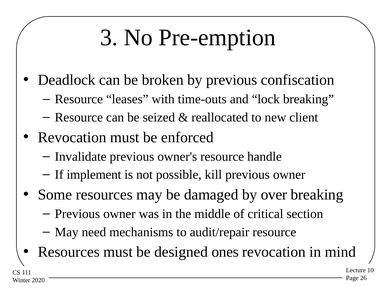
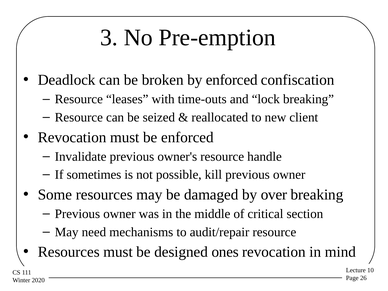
by previous: previous -> enforced
implement: implement -> sometimes
